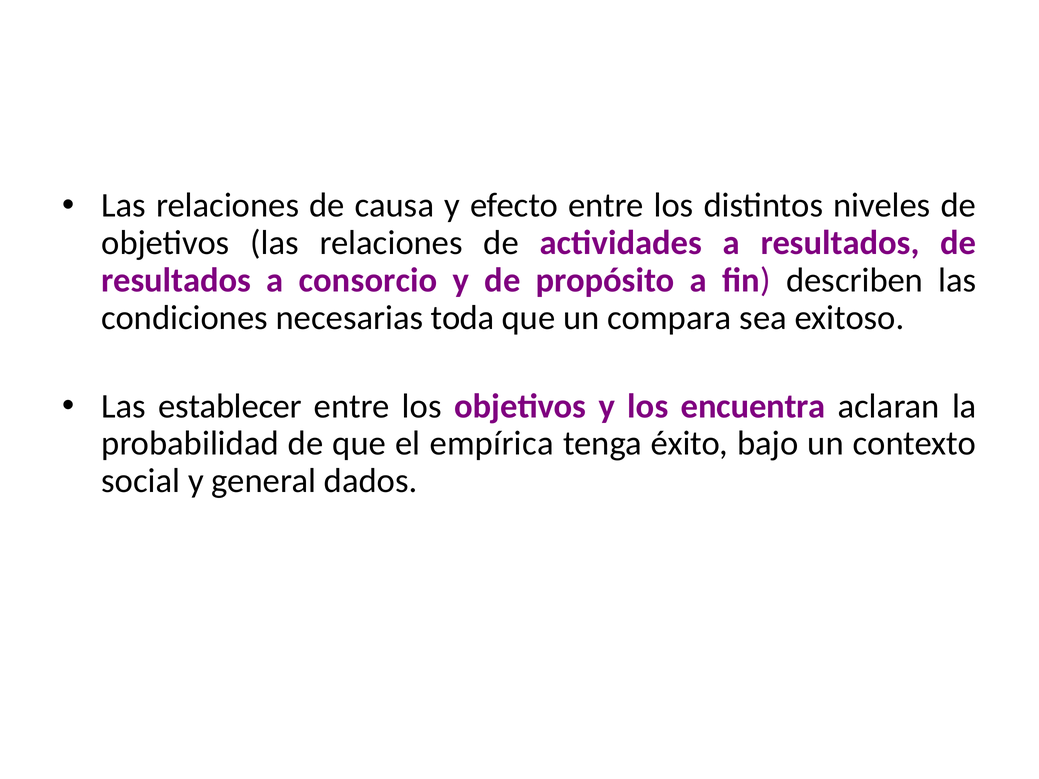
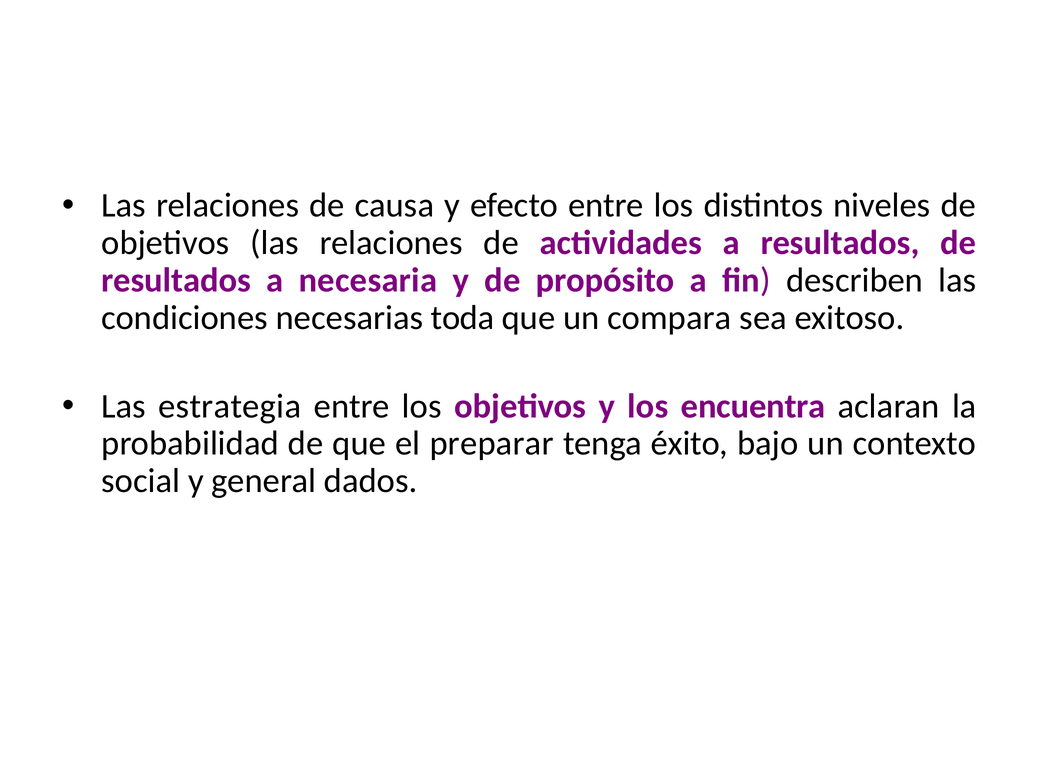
consorcio: consorcio -> necesaria
establecer: establecer -> estrategia
empírica: empírica -> preparar
